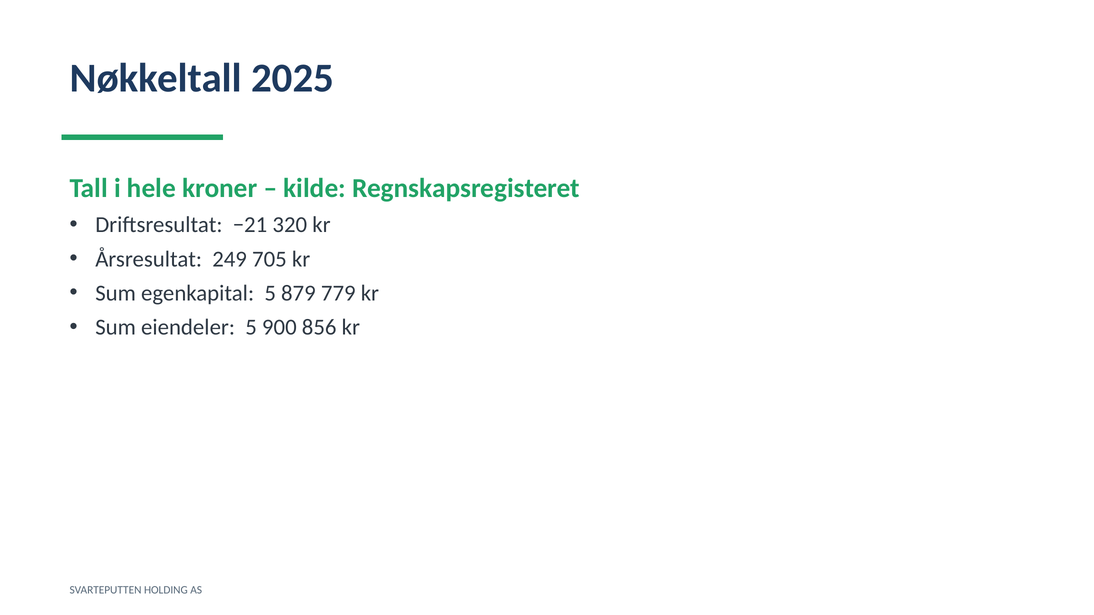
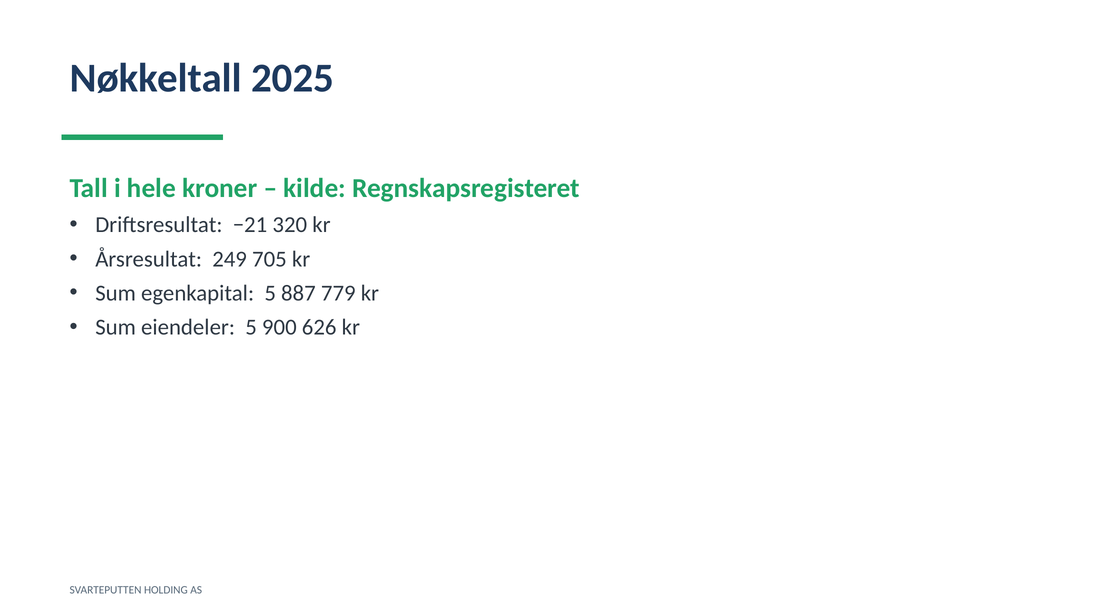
879: 879 -> 887
856: 856 -> 626
